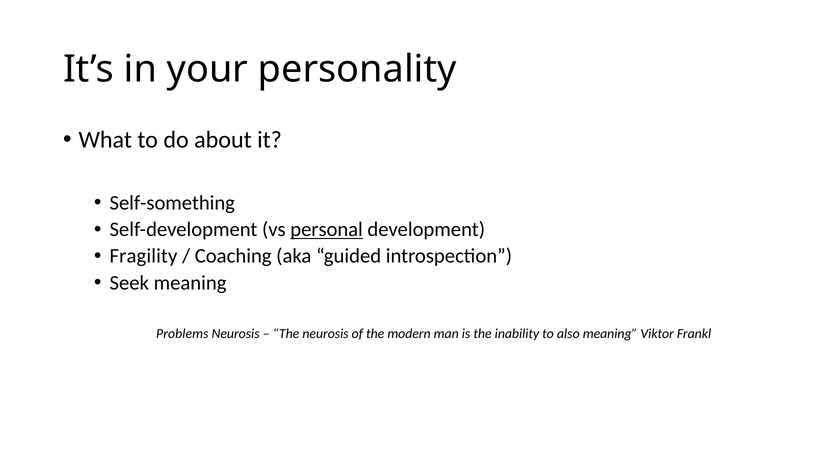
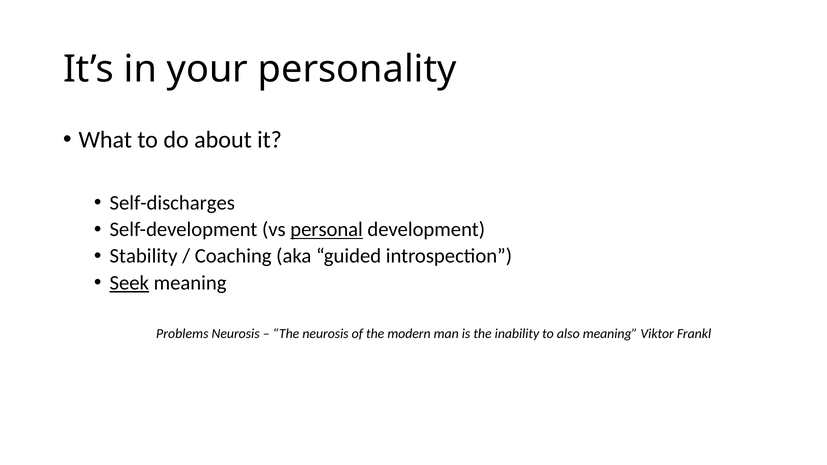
Self-something: Self-something -> Self-discharges
Fragility: Fragility -> Stability
Seek underline: none -> present
